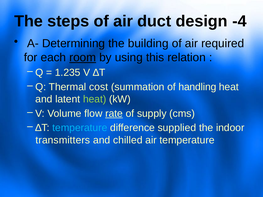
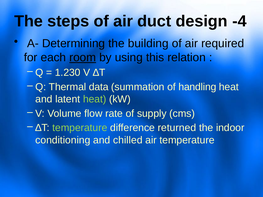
1.235: 1.235 -> 1.230
cost: cost -> data
rate underline: present -> none
temperature at (80, 128) colour: light blue -> light green
supplied: supplied -> returned
transmitters: transmitters -> conditioning
